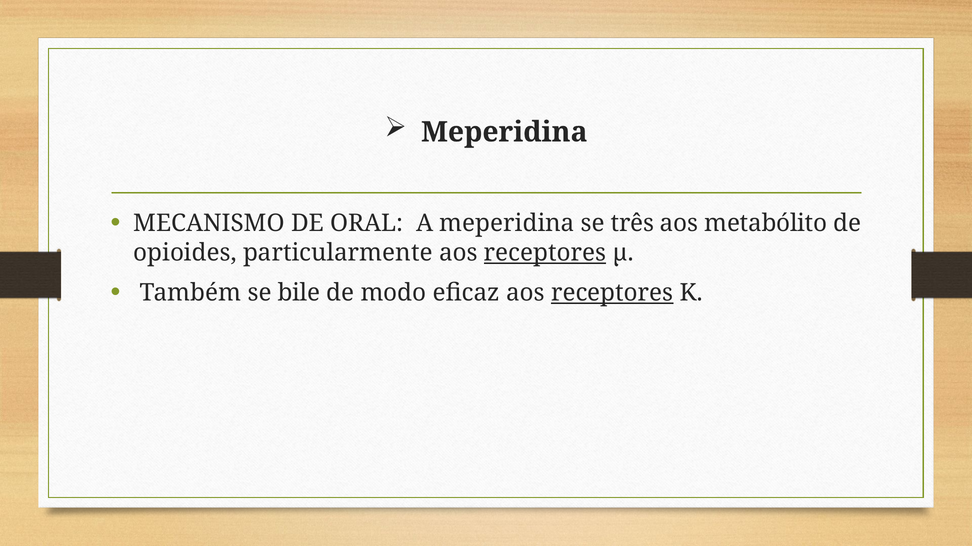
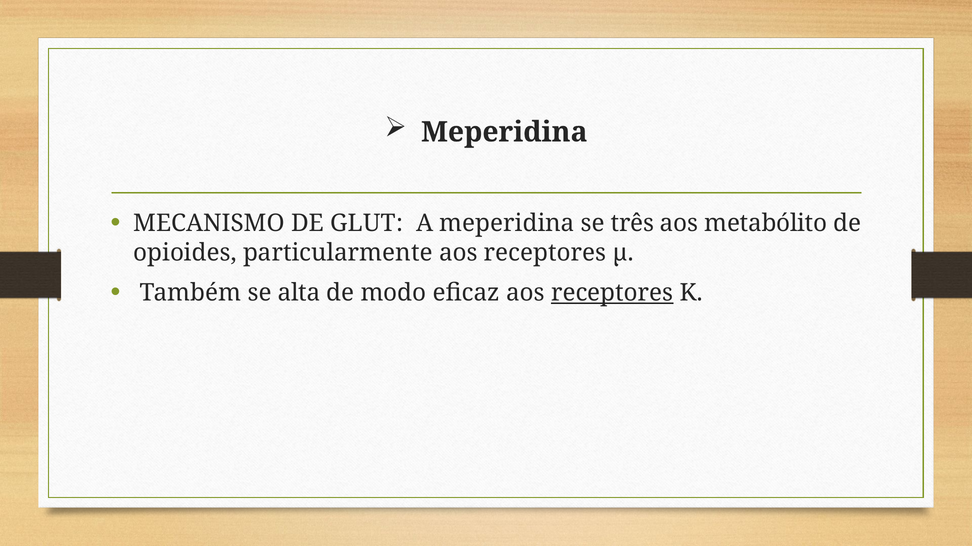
ORAL: ORAL -> GLUT
receptores at (545, 253) underline: present -> none
bile: bile -> alta
